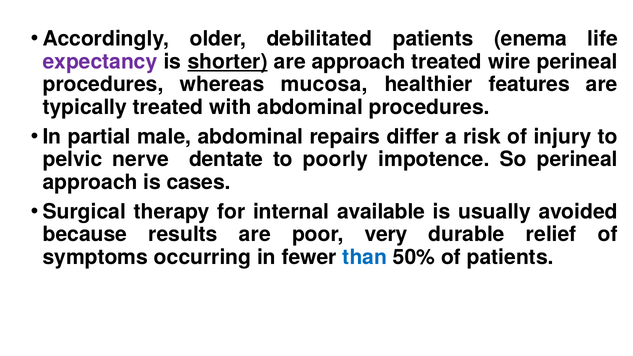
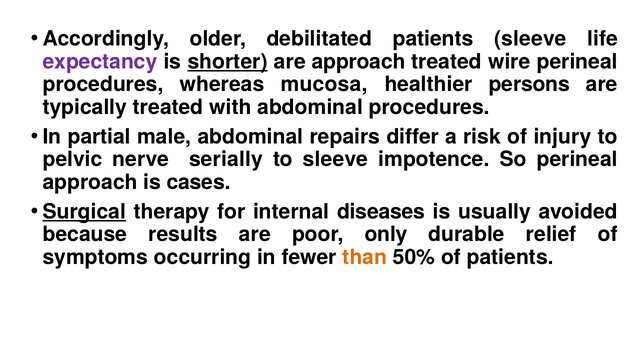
patients enema: enema -> sleeve
features: features -> persons
dentate: dentate -> serially
to poorly: poorly -> sleeve
Surgical underline: none -> present
available: available -> diseases
very: very -> only
than colour: blue -> orange
